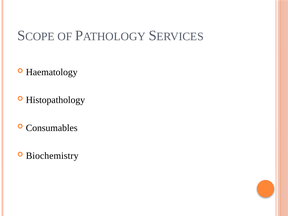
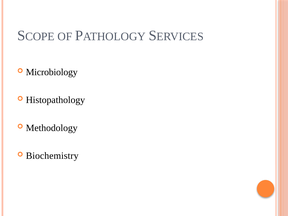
Haematology: Haematology -> Microbiology
Consumables: Consumables -> Methodology
